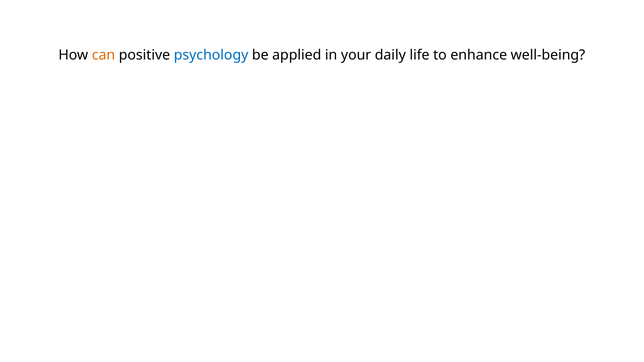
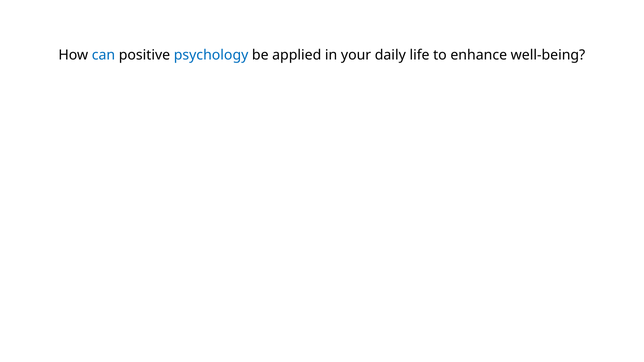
can colour: orange -> blue
